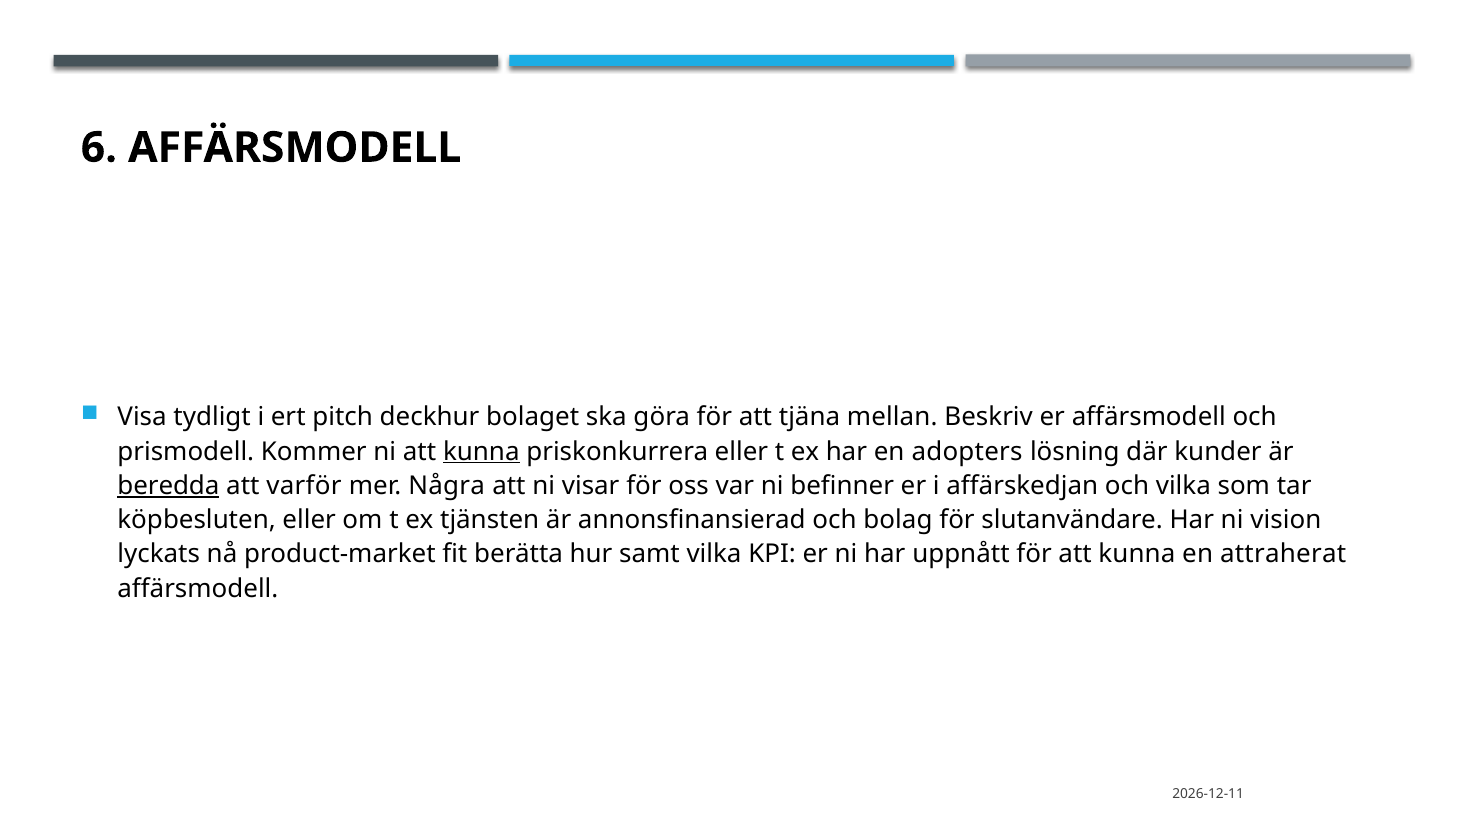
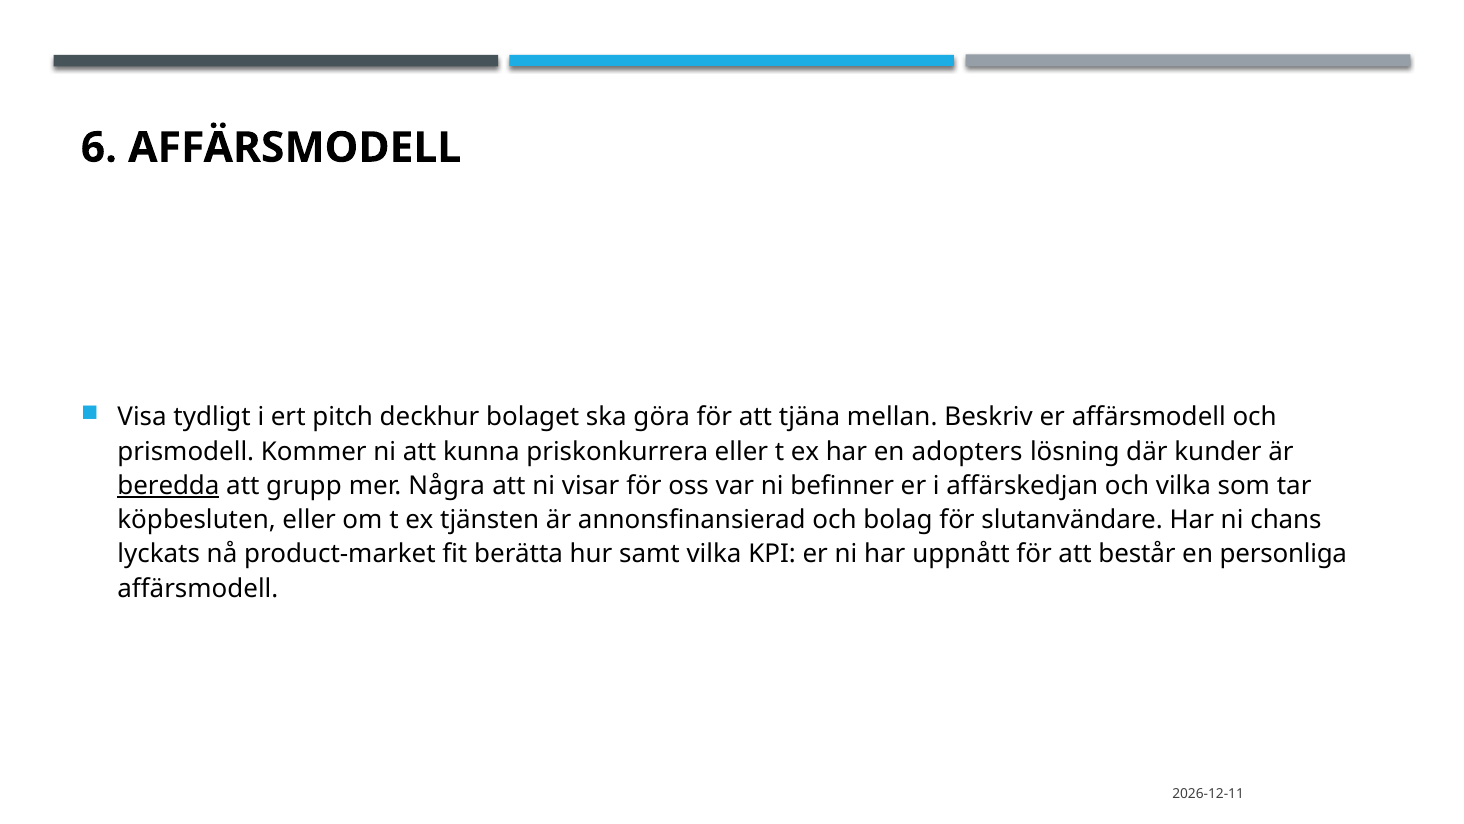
kunna at (481, 451) underline: present -> none
varför: varför -> grupp
vision: vision -> chans
för att kunna: kunna -> består
attraherat: attraherat -> personliga
